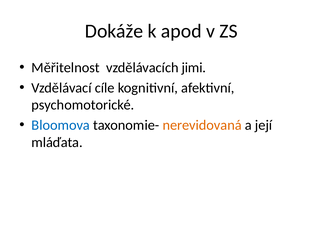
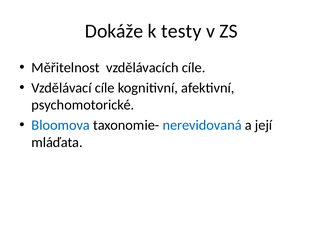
apod: apod -> testy
vzdělávacích jimi: jimi -> cíle
nerevidovaná colour: orange -> blue
